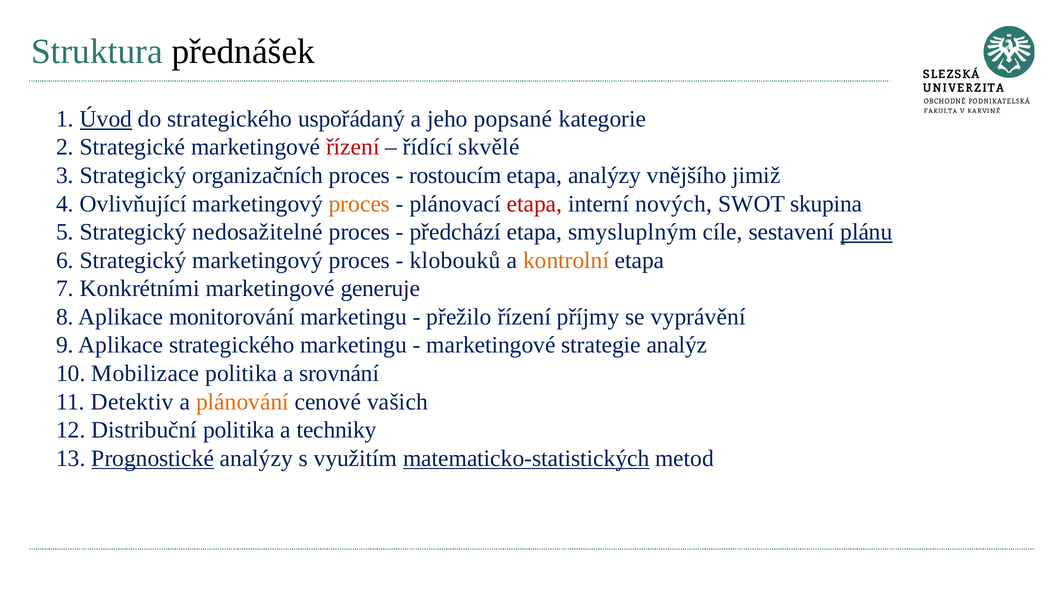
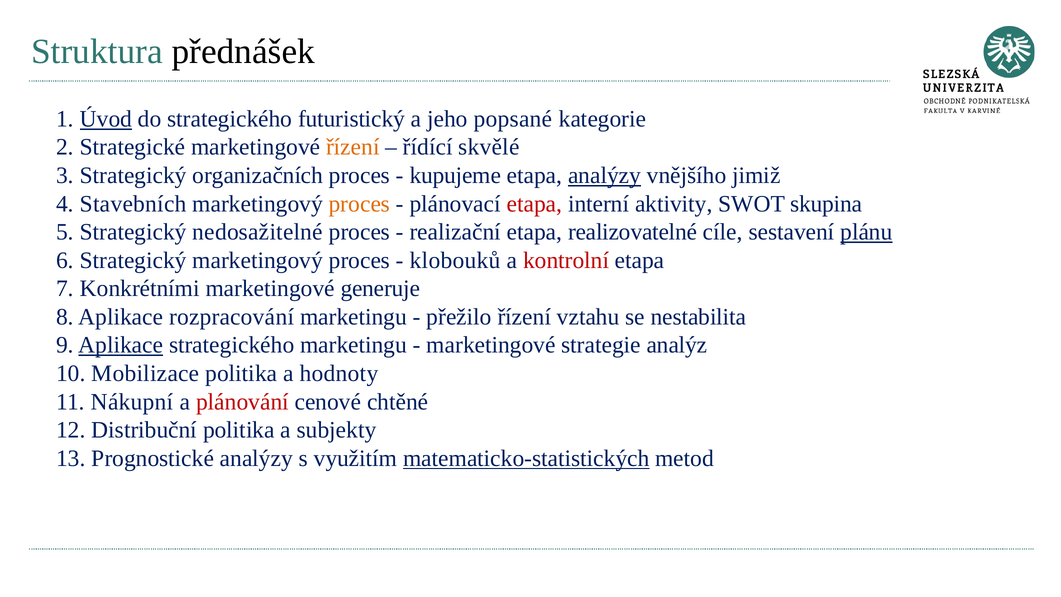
uspořádaný: uspořádaný -> futuristický
řízení at (353, 147) colour: red -> orange
rostoucím: rostoucím -> kupujeme
analýzy at (605, 175) underline: none -> present
Ovlivňující: Ovlivňující -> Stavebních
nových: nových -> aktivity
předchází: předchází -> realizační
smysluplným: smysluplným -> realizovatelné
kontrolní colour: orange -> red
monitorování: monitorování -> rozpracování
příjmy: příjmy -> vztahu
vyprávění: vyprávění -> nestabilita
Aplikace at (121, 345) underline: none -> present
srovnání: srovnání -> hodnoty
Detektiv: Detektiv -> Nákupní
plánování colour: orange -> red
vašich: vašich -> chtěné
techniky: techniky -> subjekty
Prognostické underline: present -> none
